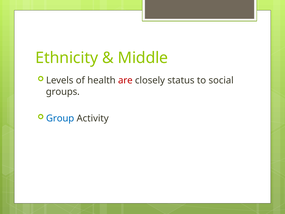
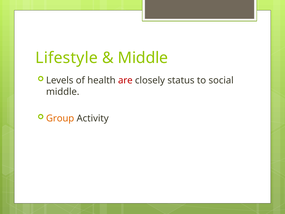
Ethnicity: Ethnicity -> Lifestyle
groups at (63, 92): groups -> middle
Group colour: blue -> orange
